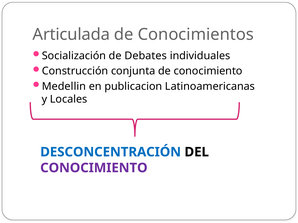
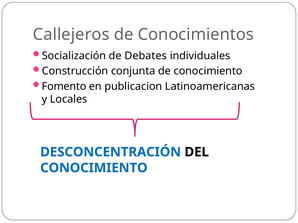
Articulada: Articulada -> Callejeros
Medellin: Medellin -> Fomento
CONOCIMIENTO at (94, 168) colour: purple -> blue
